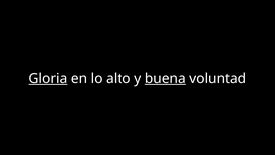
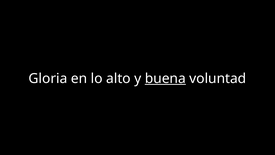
Gloria underline: present -> none
